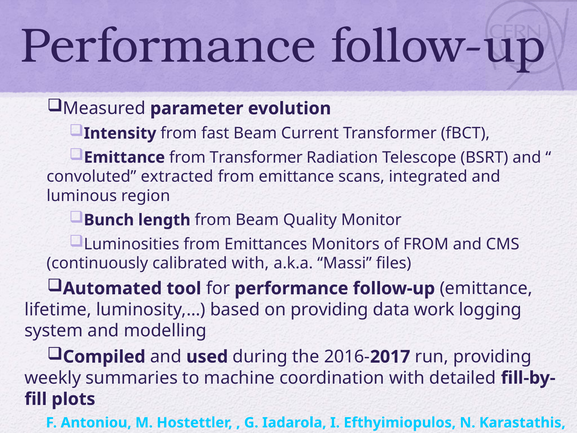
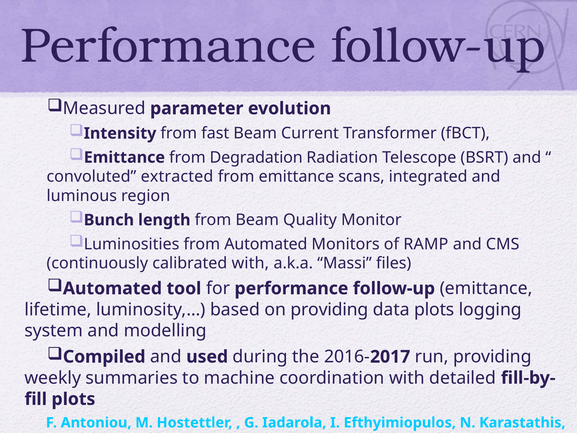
from Transformer: Transformer -> Degradation
from Emittances: Emittances -> Automated
of FROM: FROM -> RAMP
data work: work -> plots
